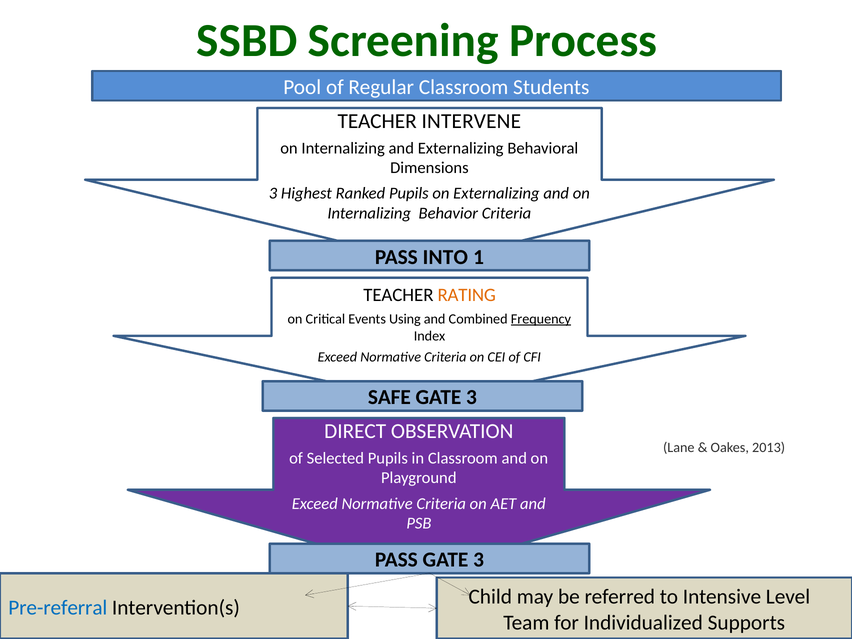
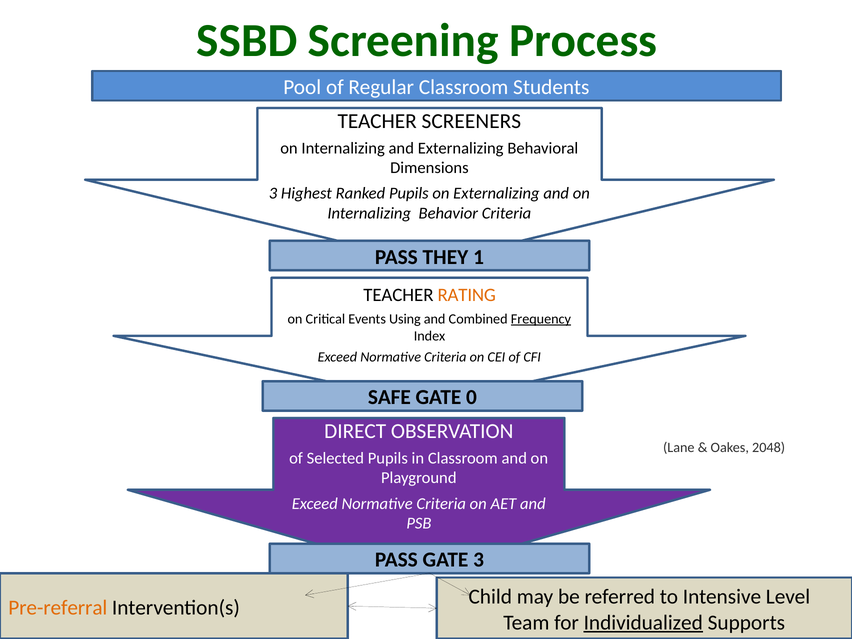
INTERVENE: INTERVENE -> SCREENERS
INTO: INTO -> THEY
3 at (471, 397): 3 -> 0
2013: 2013 -> 2048
Pre-referral colour: blue -> orange
Individualized underline: none -> present
